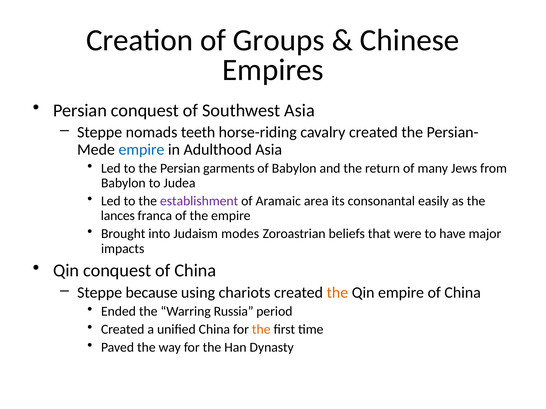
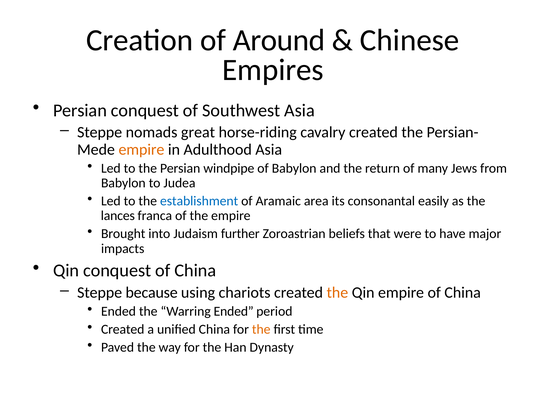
Groups: Groups -> Around
teeth: teeth -> great
empire at (141, 150) colour: blue -> orange
garments: garments -> windpipe
establishment colour: purple -> blue
modes: modes -> further
Warring Russia: Russia -> Ended
